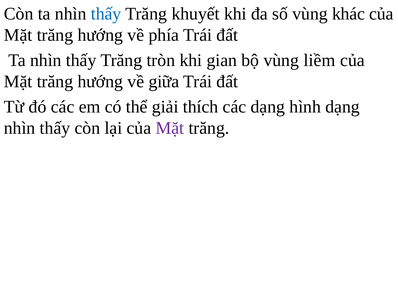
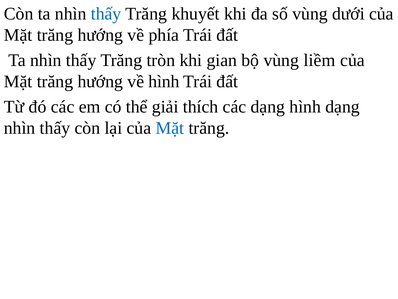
khác: khác -> dưới
về giữa: giữa -> hình
Mặt at (170, 128) colour: purple -> blue
